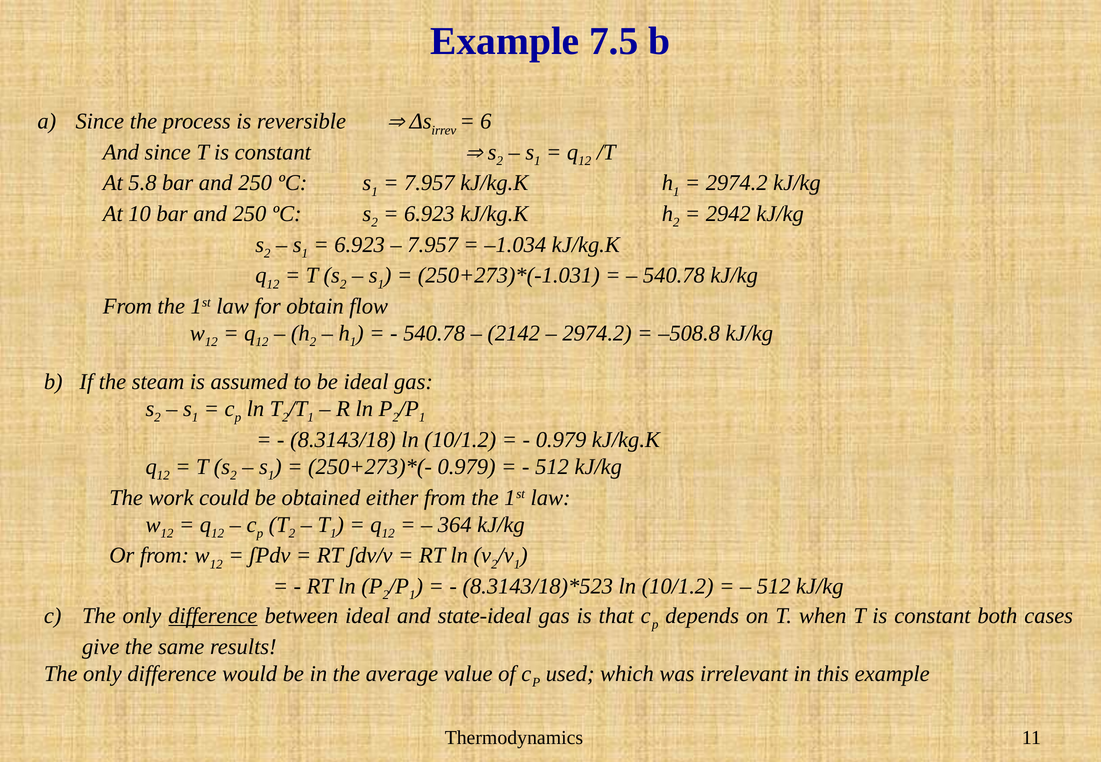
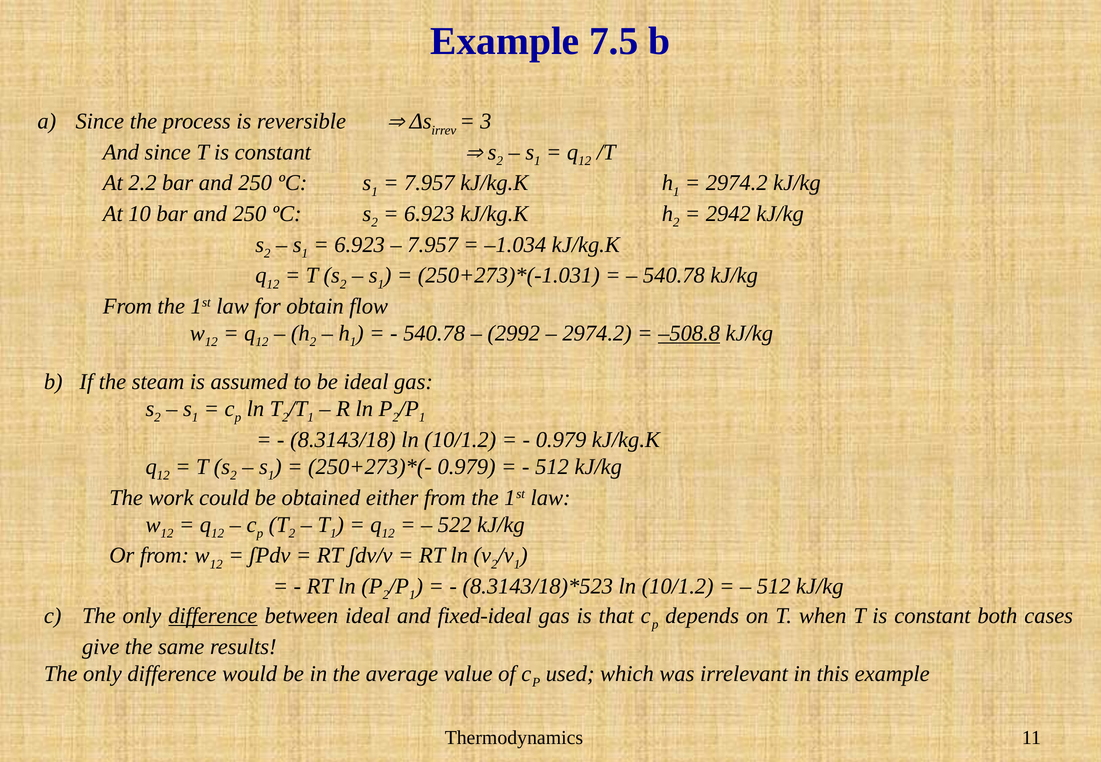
6: 6 -> 3
5.8: 5.8 -> 2.2
2142: 2142 -> 2992
–508.8 underline: none -> present
364: 364 -> 522
state-ideal: state-ideal -> fixed-ideal
